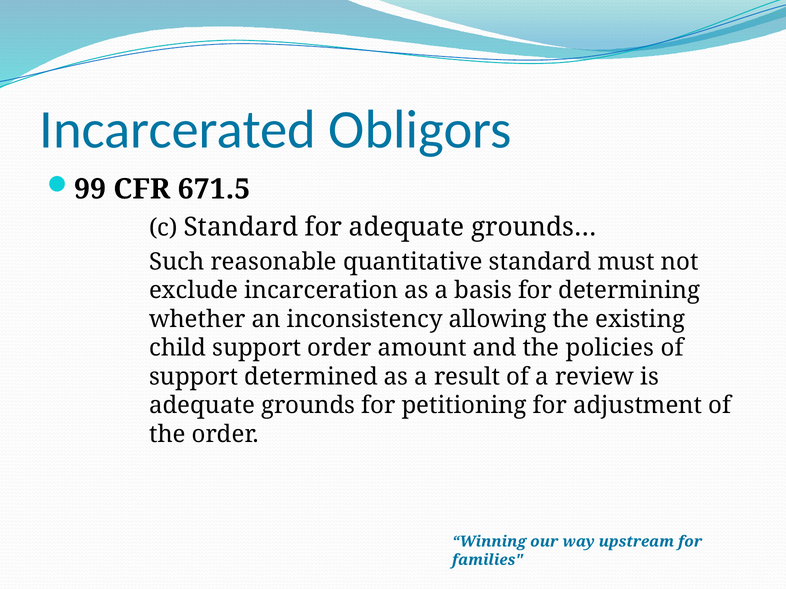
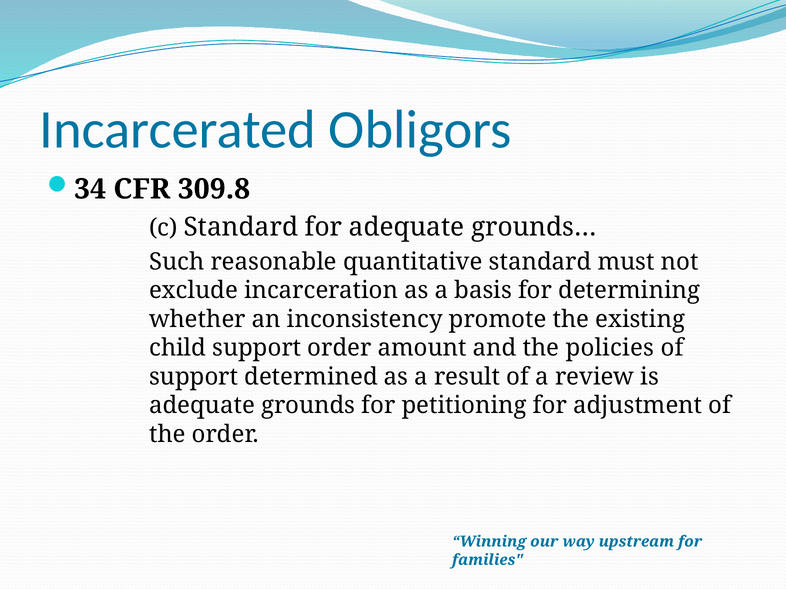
99: 99 -> 34
671.5: 671.5 -> 309.8
allowing: allowing -> promote
